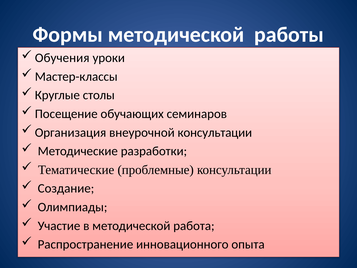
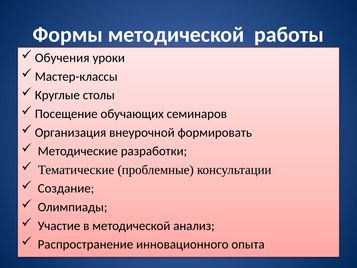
внеурочной консультации: консультации -> формировать
работа: работа -> анализ
